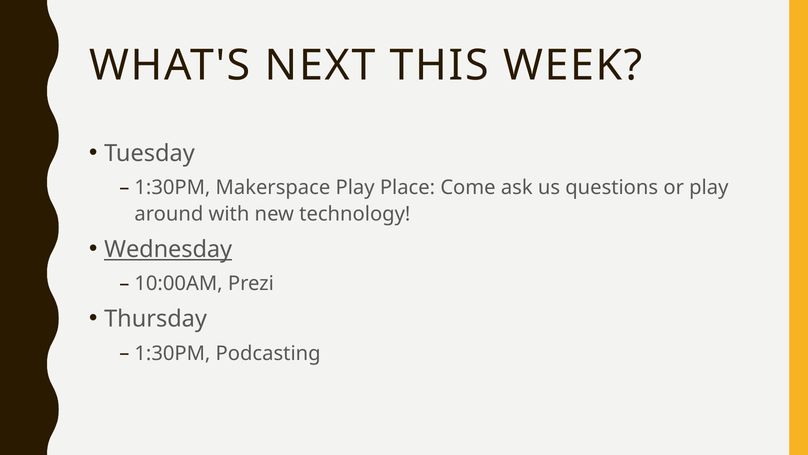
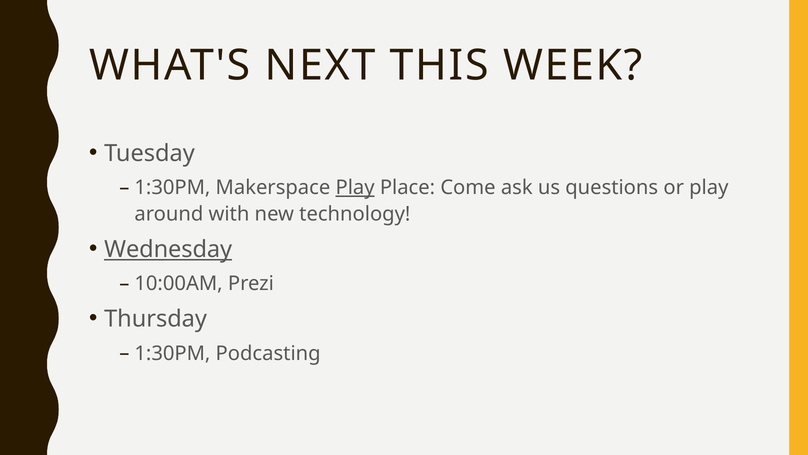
Play at (355, 187) underline: none -> present
